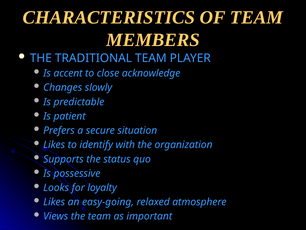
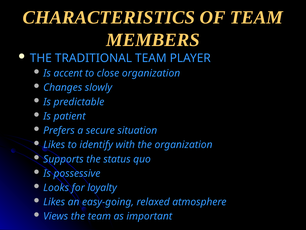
close acknowledge: acknowledge -> organization
